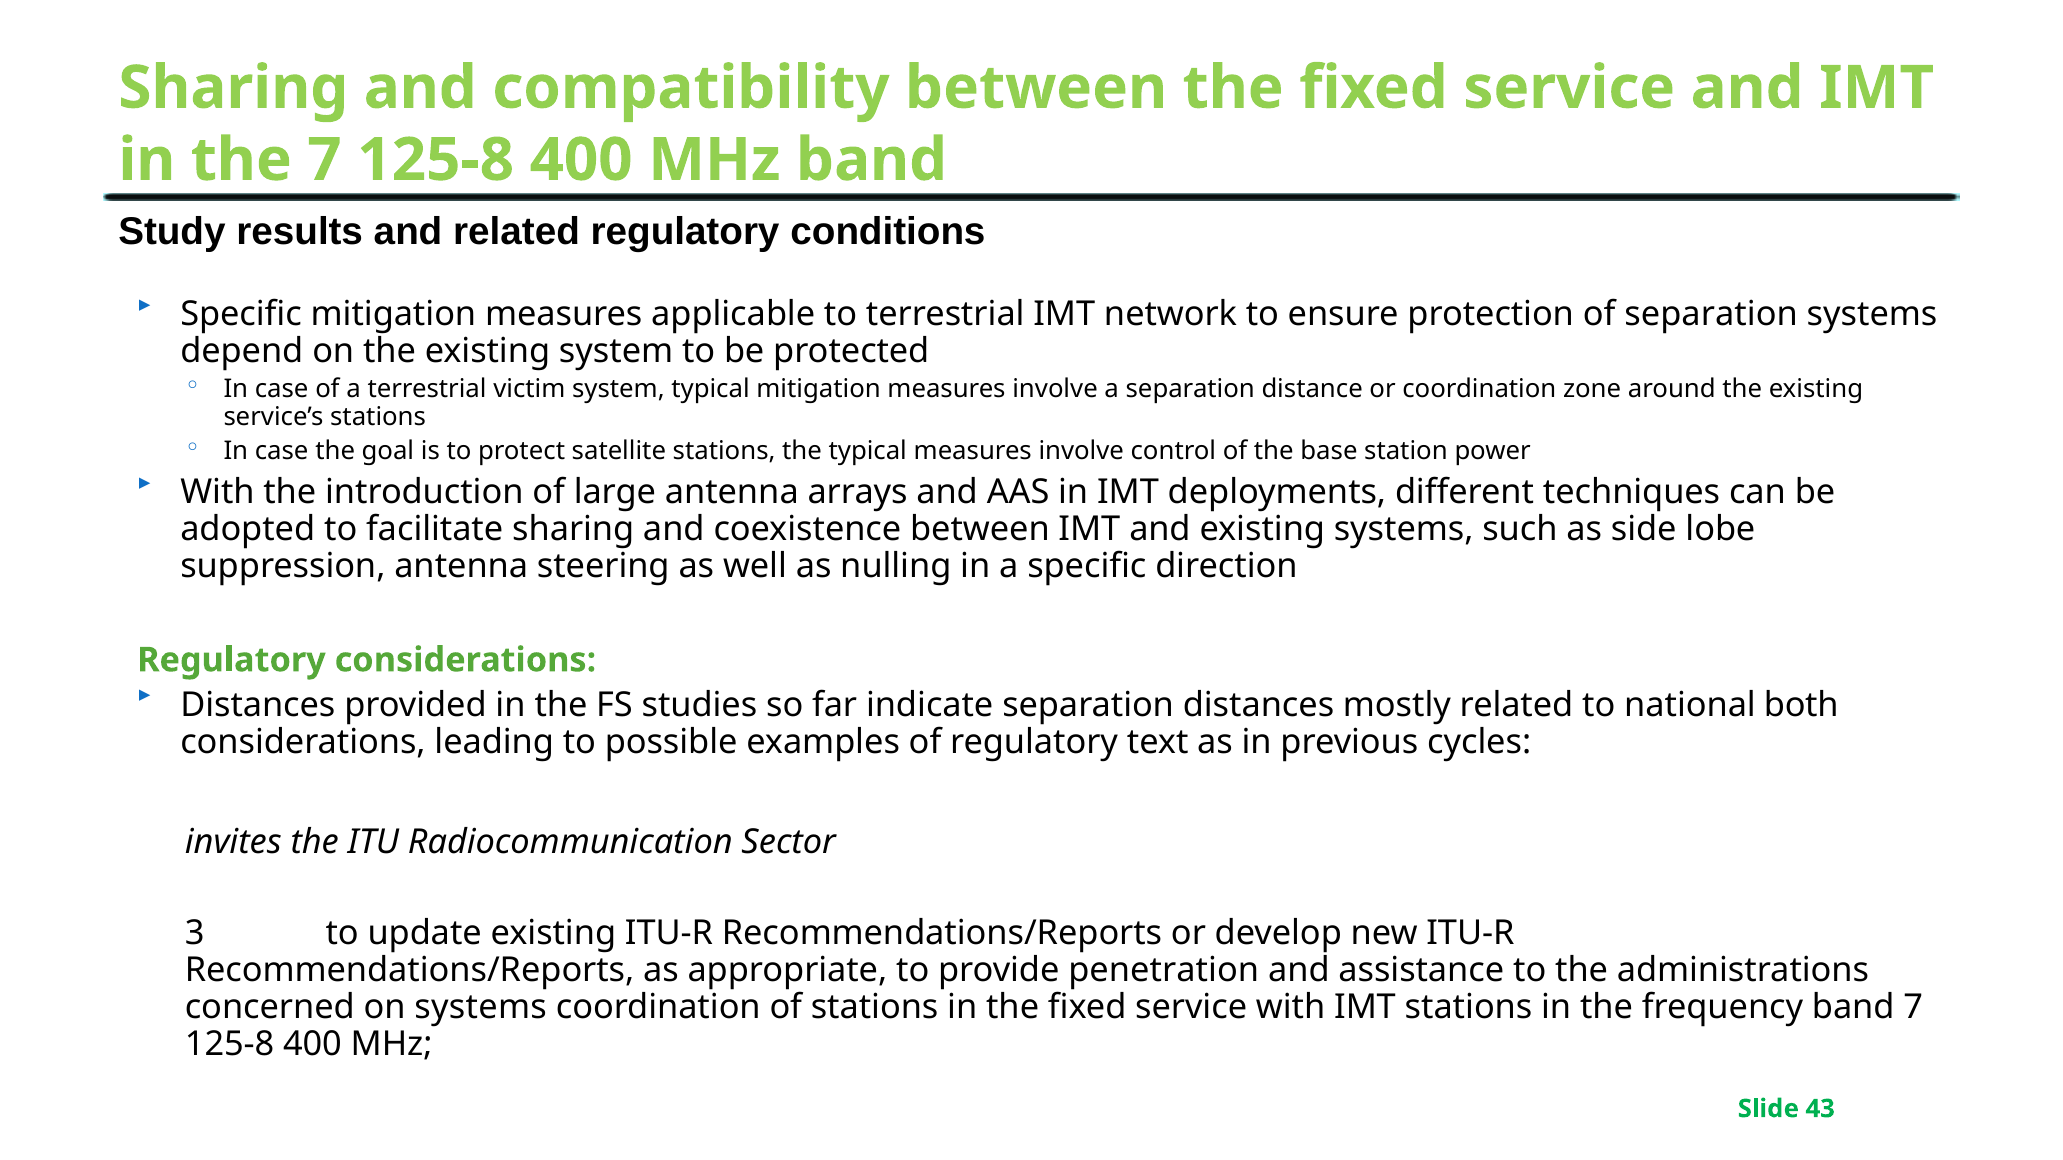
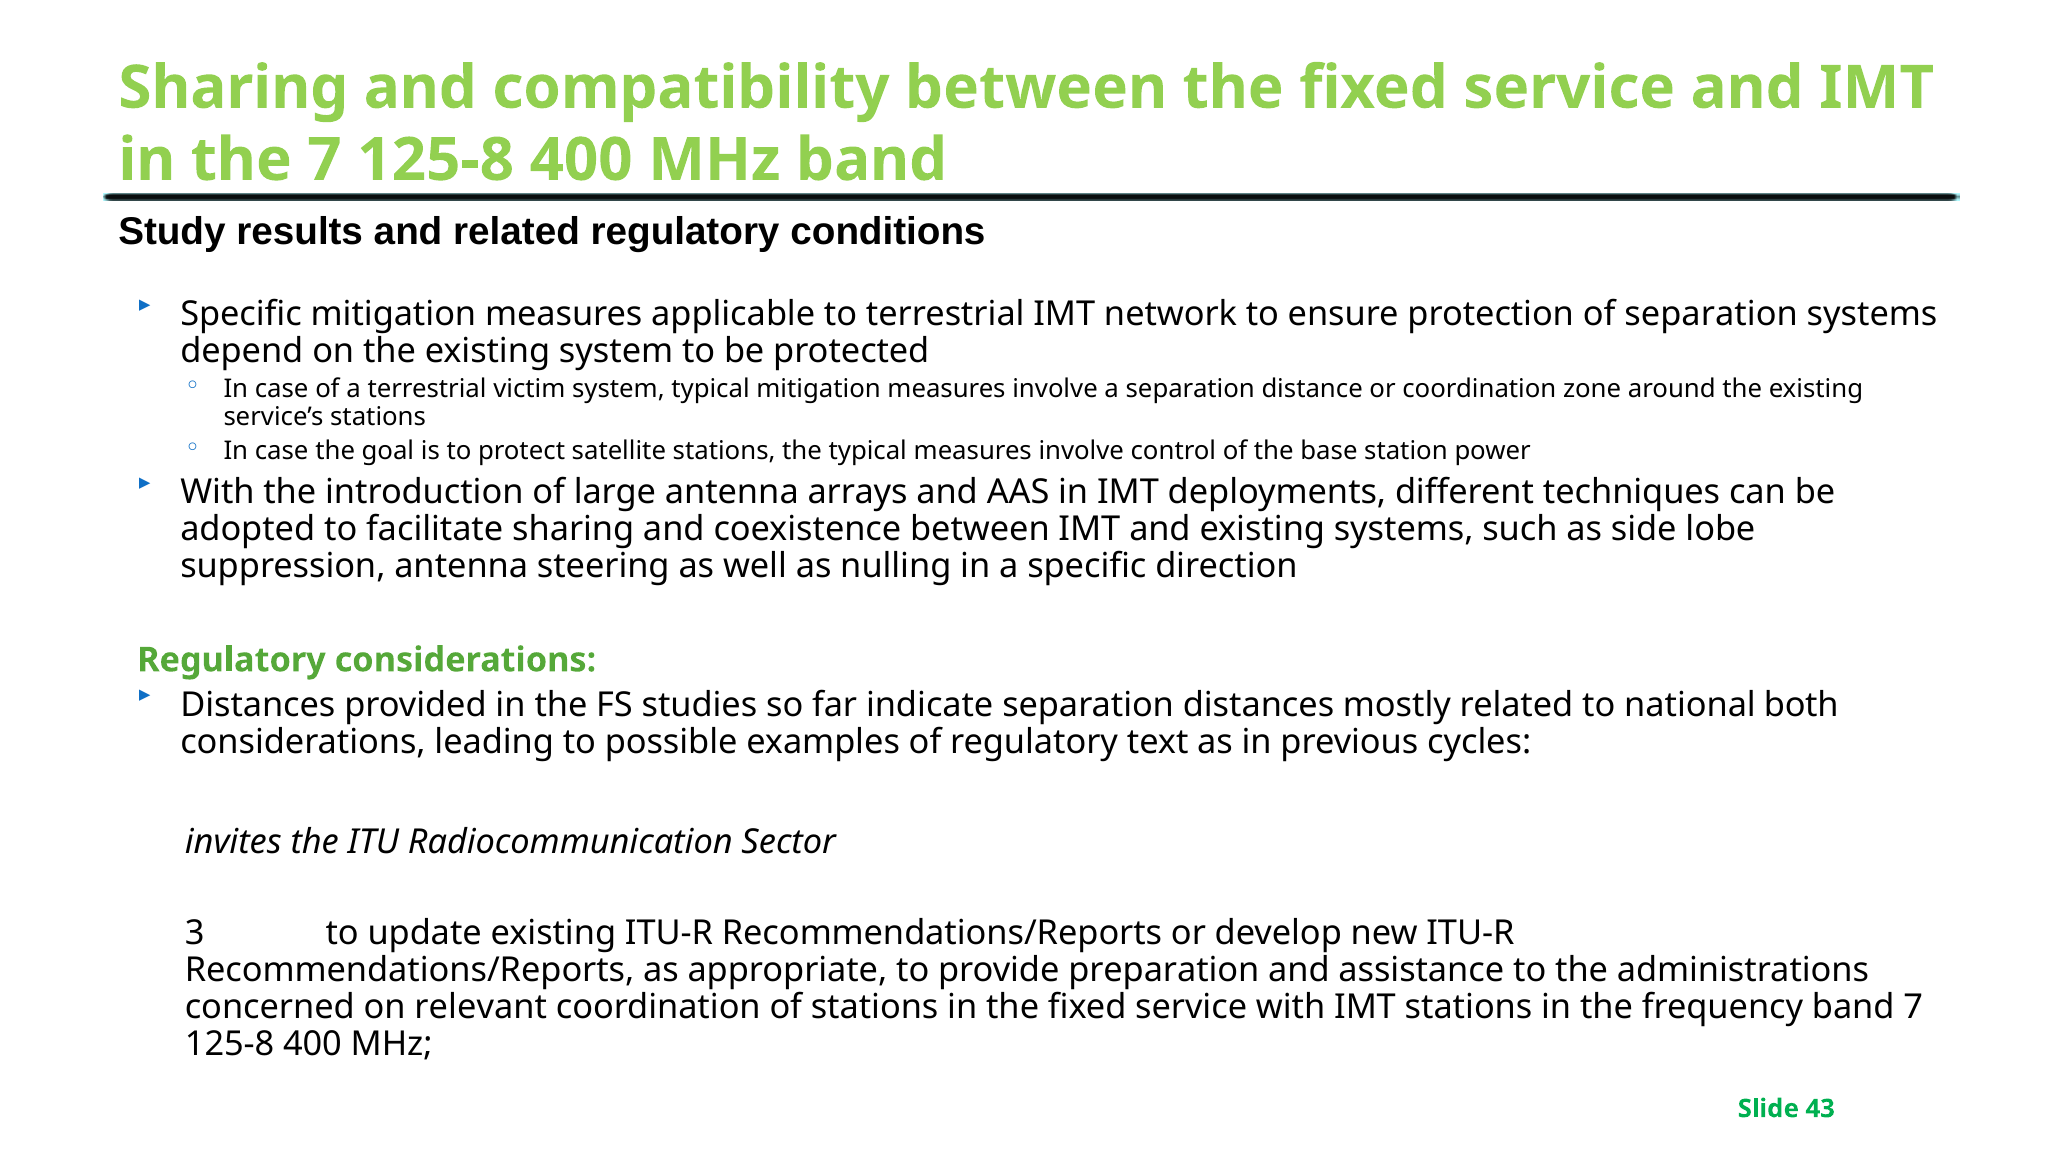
penetration: penetration -> preparation
on systems: systems -> relevant
